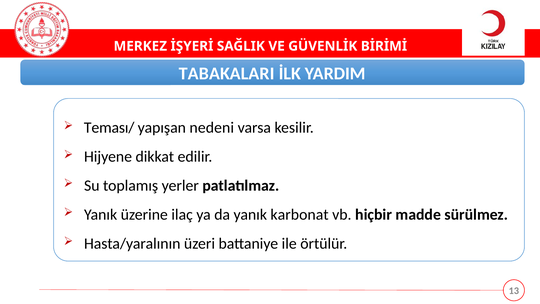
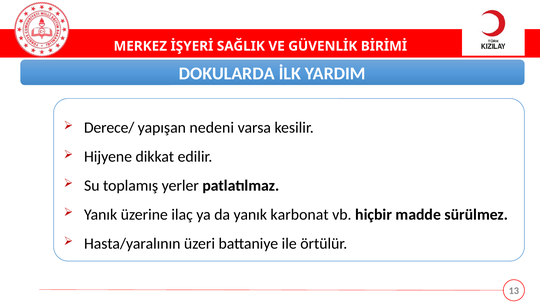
TABAKALARI: TABAKALARI -> DOKULARDA
Teması/: Teması/ -> Derece/
